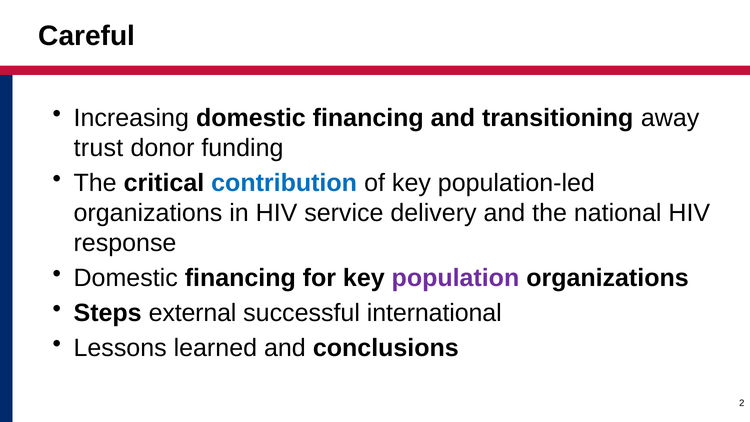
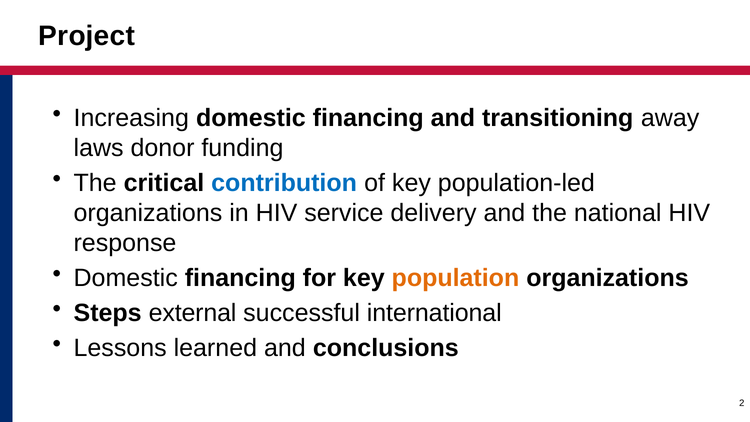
Careful: Careful -> Project
trust: trust -> laws
population colour: purple -> orange
